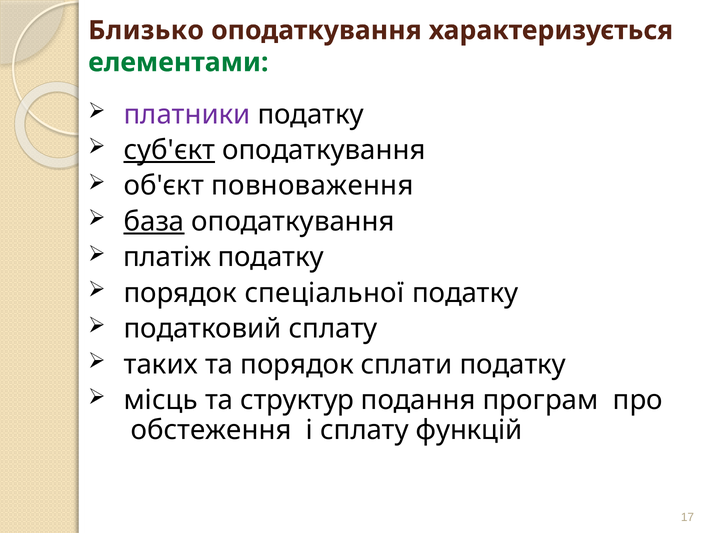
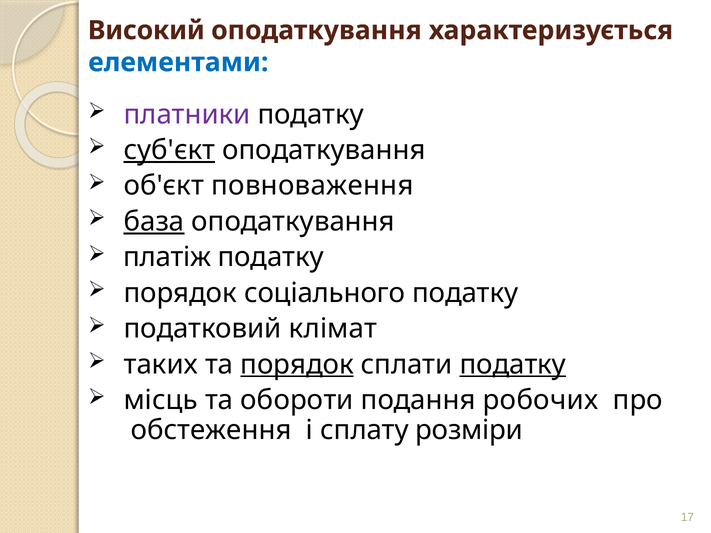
Близько: Близько -> Високий
елементами colour: green -> blue
спеціальної: спеціальної -> соціального
податковий сплату: сплату -> клімат
порядок at (297, 365) underline: none -> present
податку at (513, 365) underline: none -> present
структур: структур -> обороти
програм: програм -> робочих
функцій: функцій -> розміри
